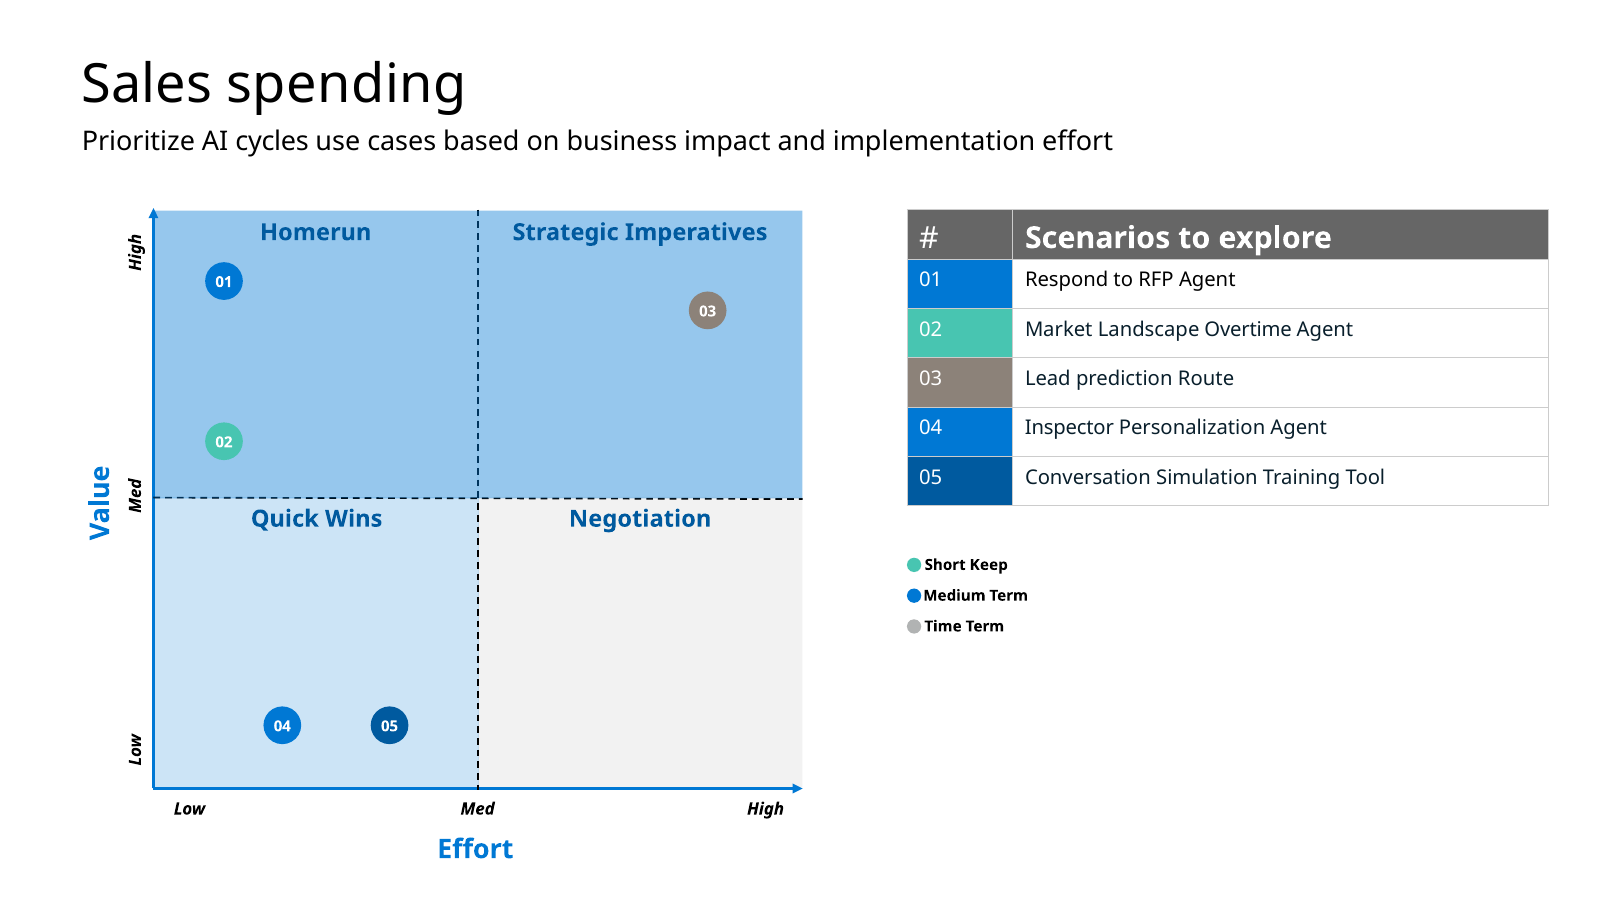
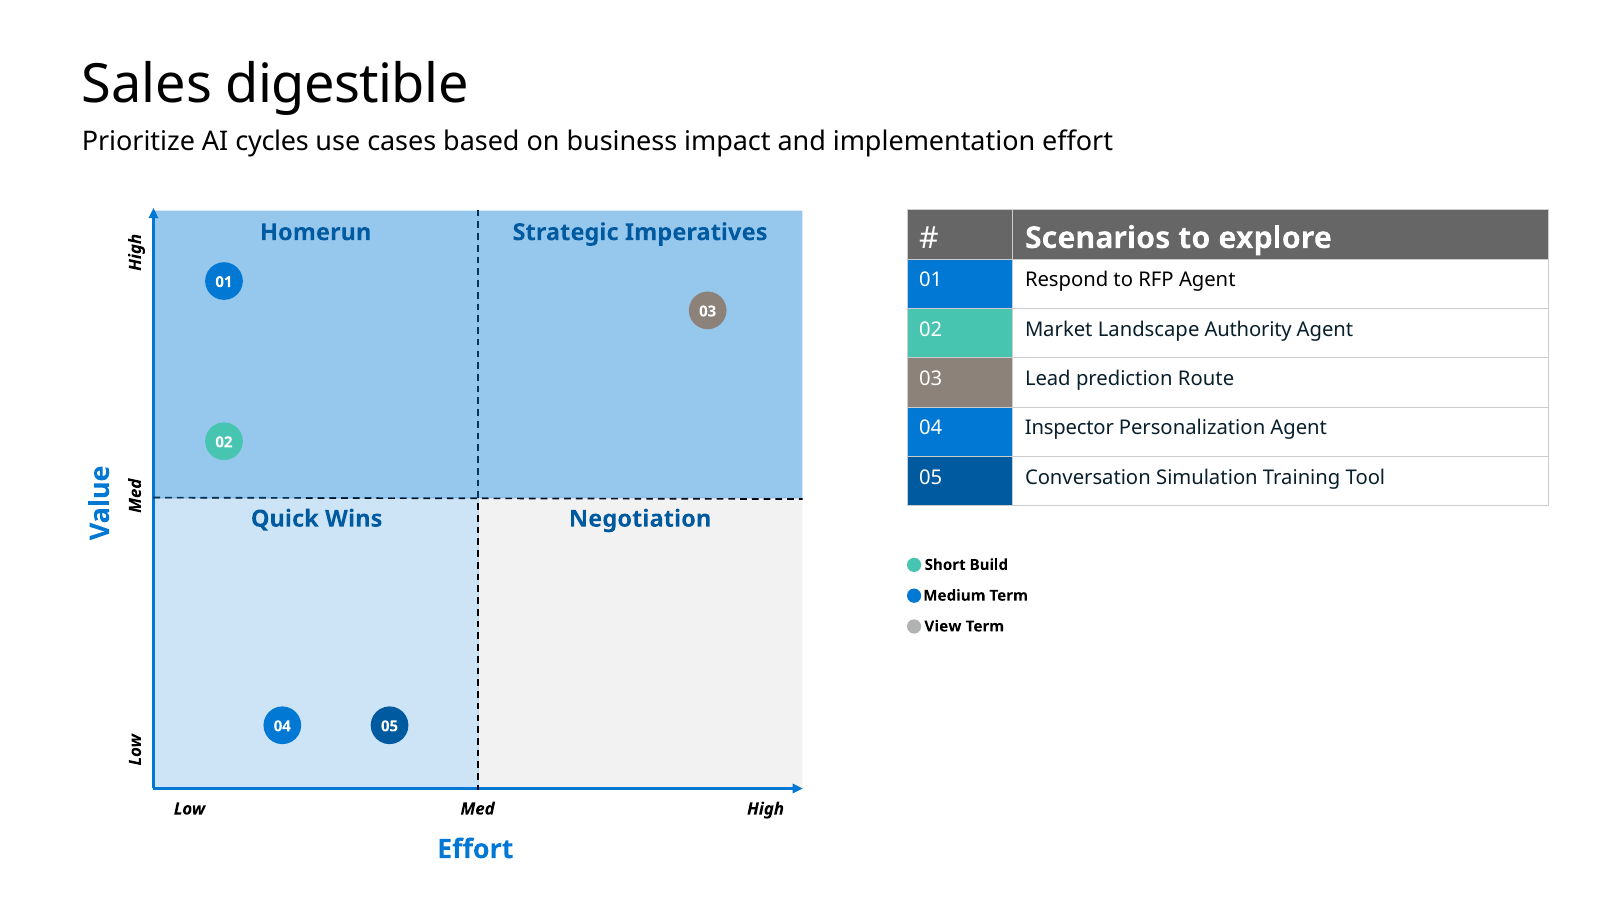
spending: spending -> digestible
Overtime: Overtime -> Authority
Keep: Keep -> Build
Time: Time -> View
